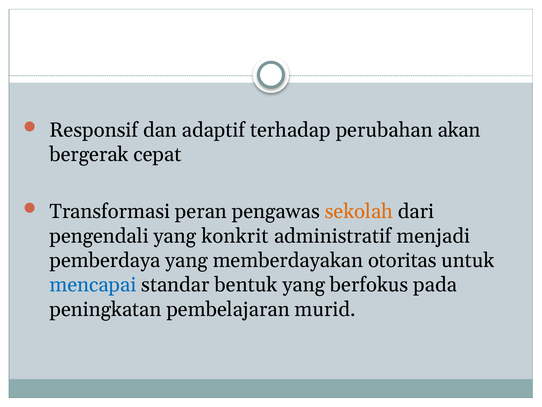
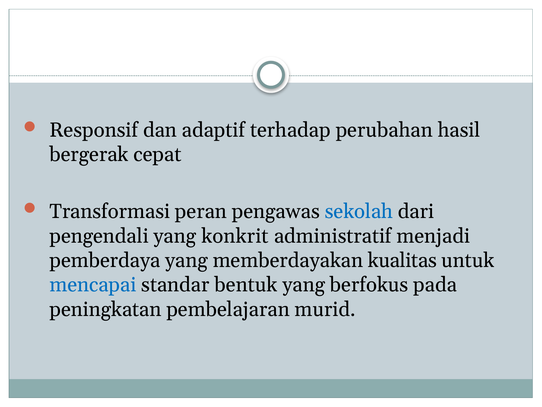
akan: akan -> hasil
sekolah colour: orange -> blue
otoritas: otoritas -> kualitas
